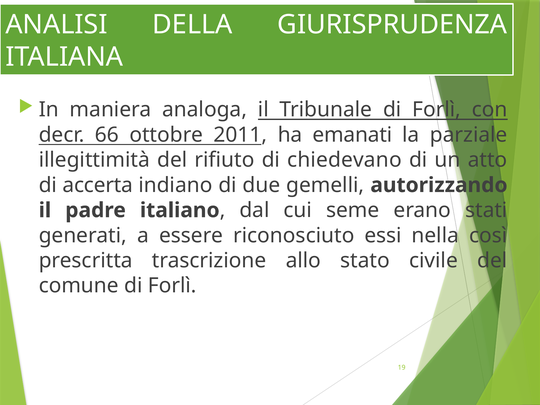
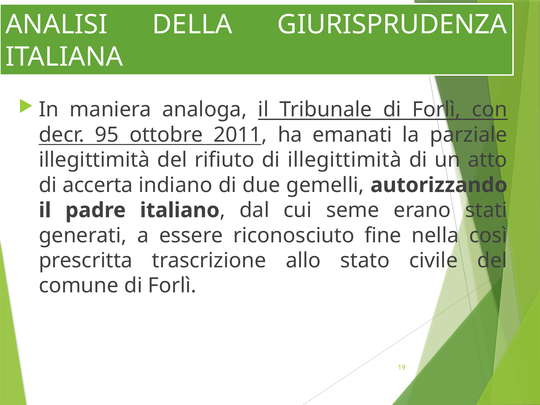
66: 66 -> 95
di chiedevano: chiedevano -> illegittimità
essi: essi -> fine
